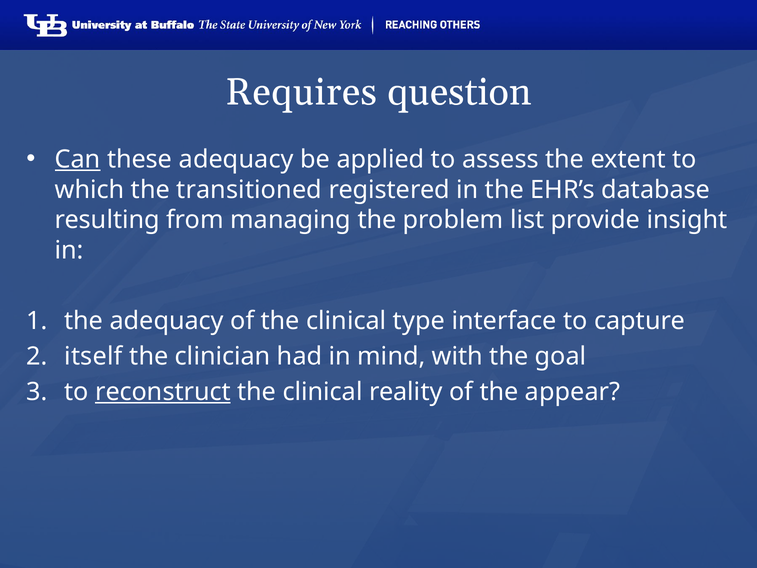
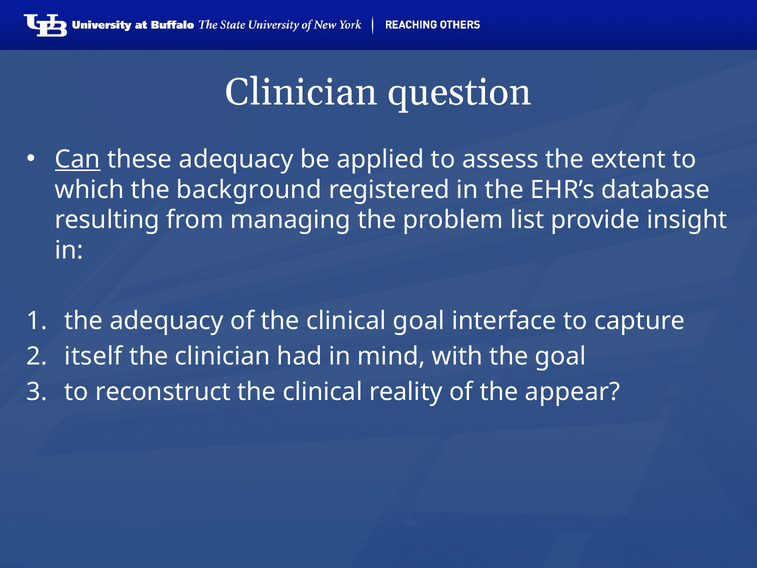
Requires at (301, 92): Requires -> Clinician
transitioned: transitioned -> background
clinical type: type -> goal
reconstruct underline: present -> none
